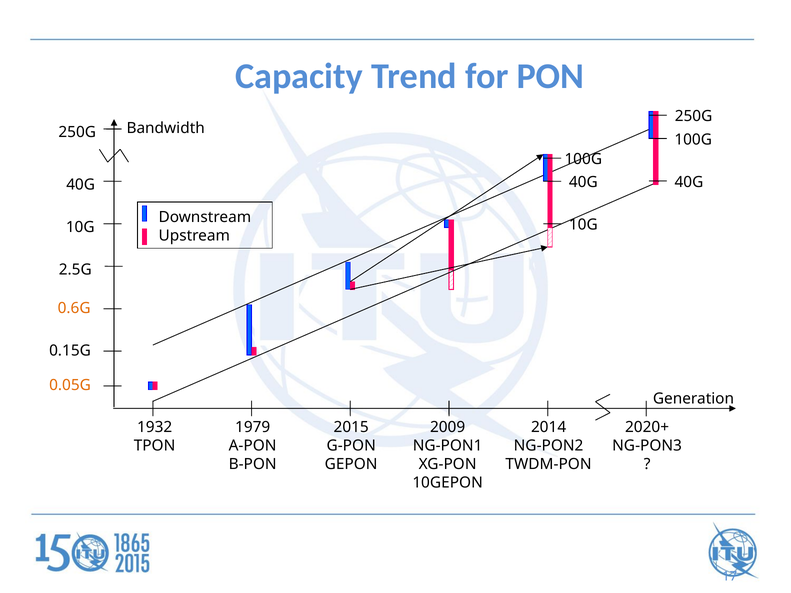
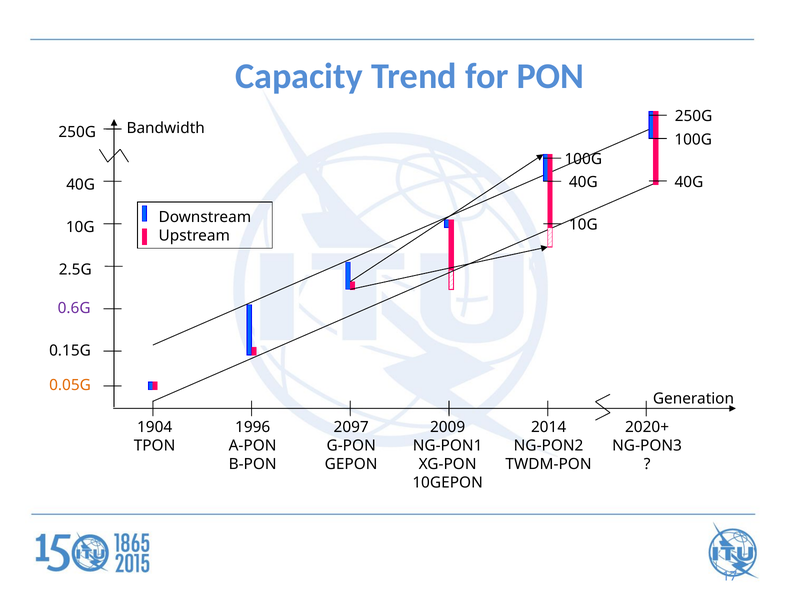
0.6G colour: orange -> purple
1932: 1932 -> 1904
1979: 1979 -> 1996
2015: 2015 -> 2097
